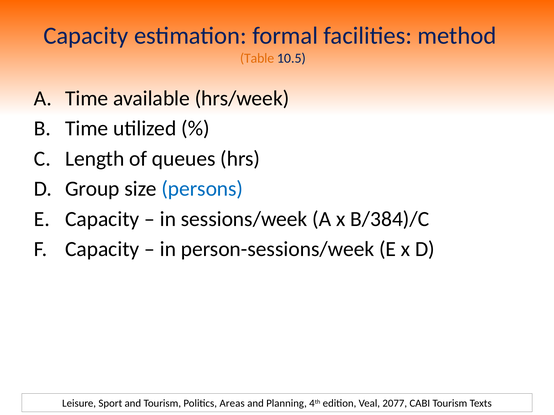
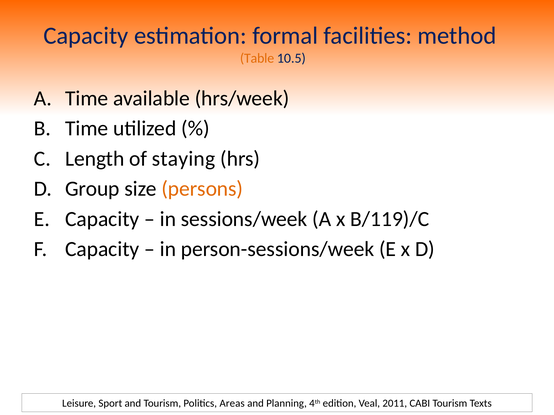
queues: queues -> staying
persons colour: blue -> orange
B/384)/C: B/384)/C -> B/119)/C
2077: 2077 -> 2011
